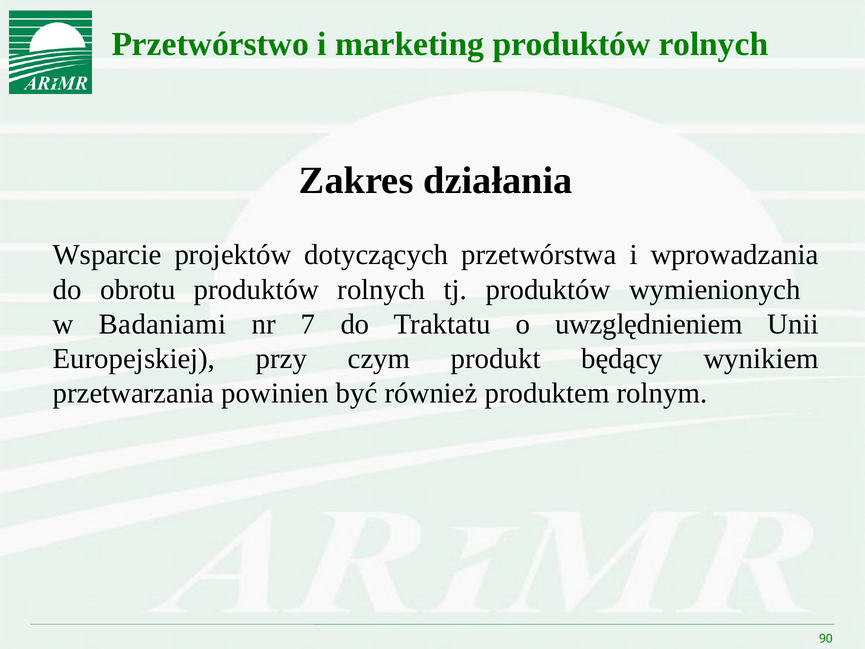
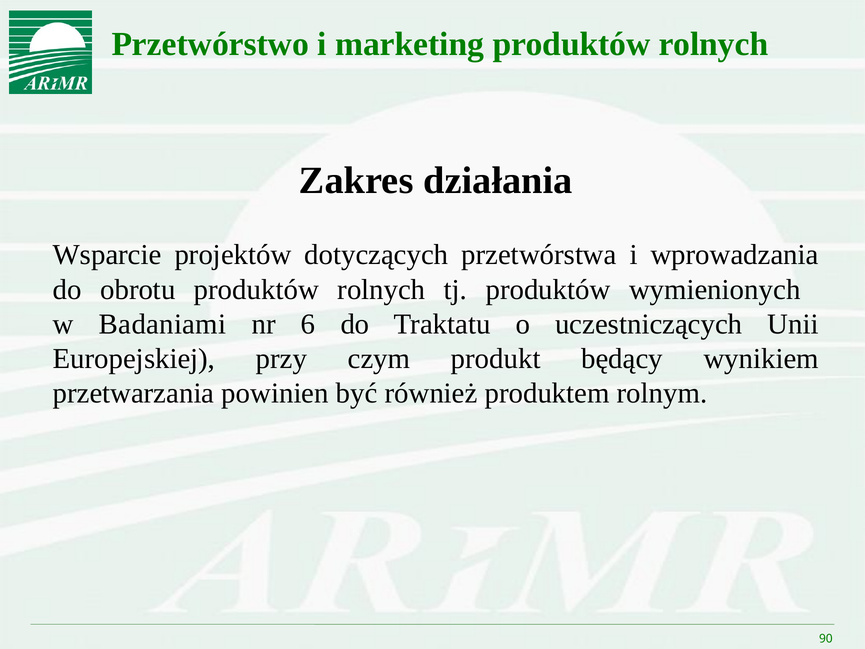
7: 7 -> 6
uwzględnieniem: uwzględnieniem -> uczestniczących
